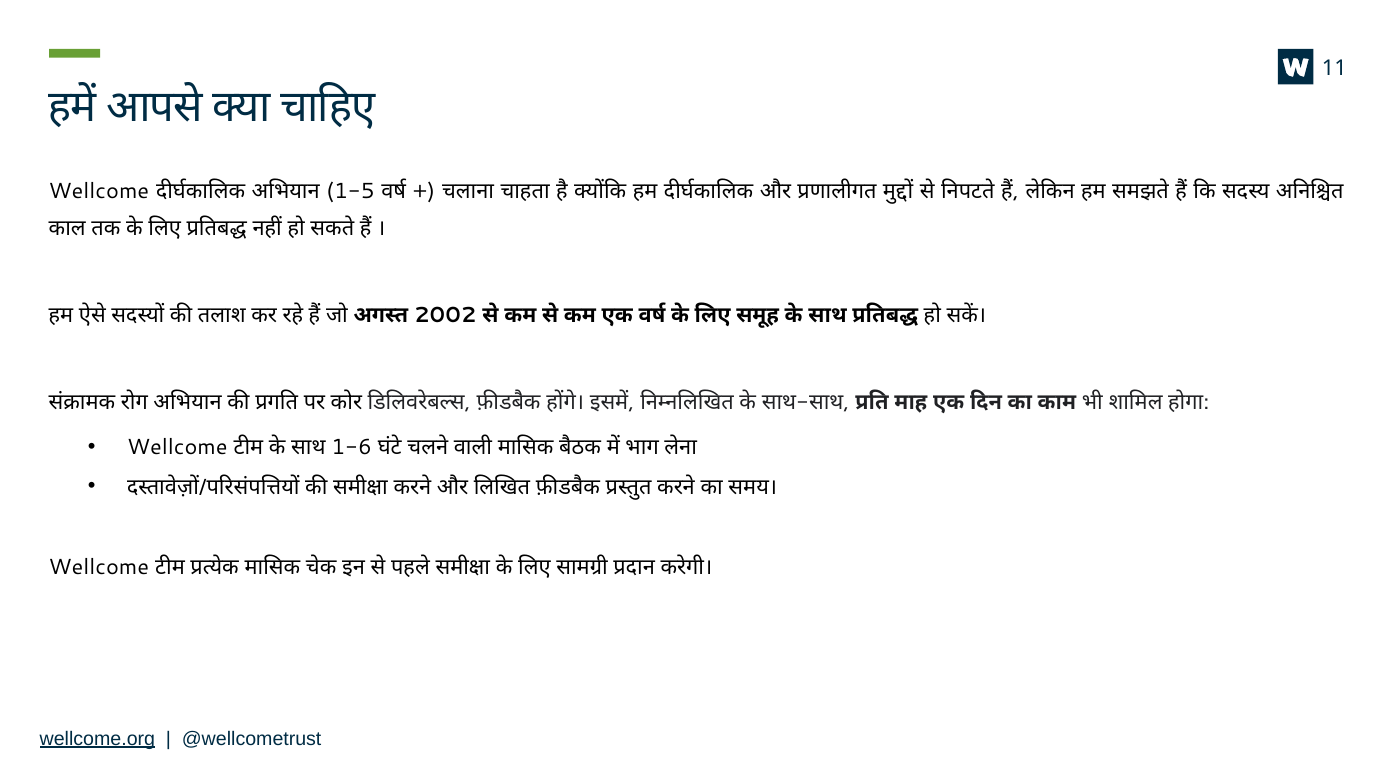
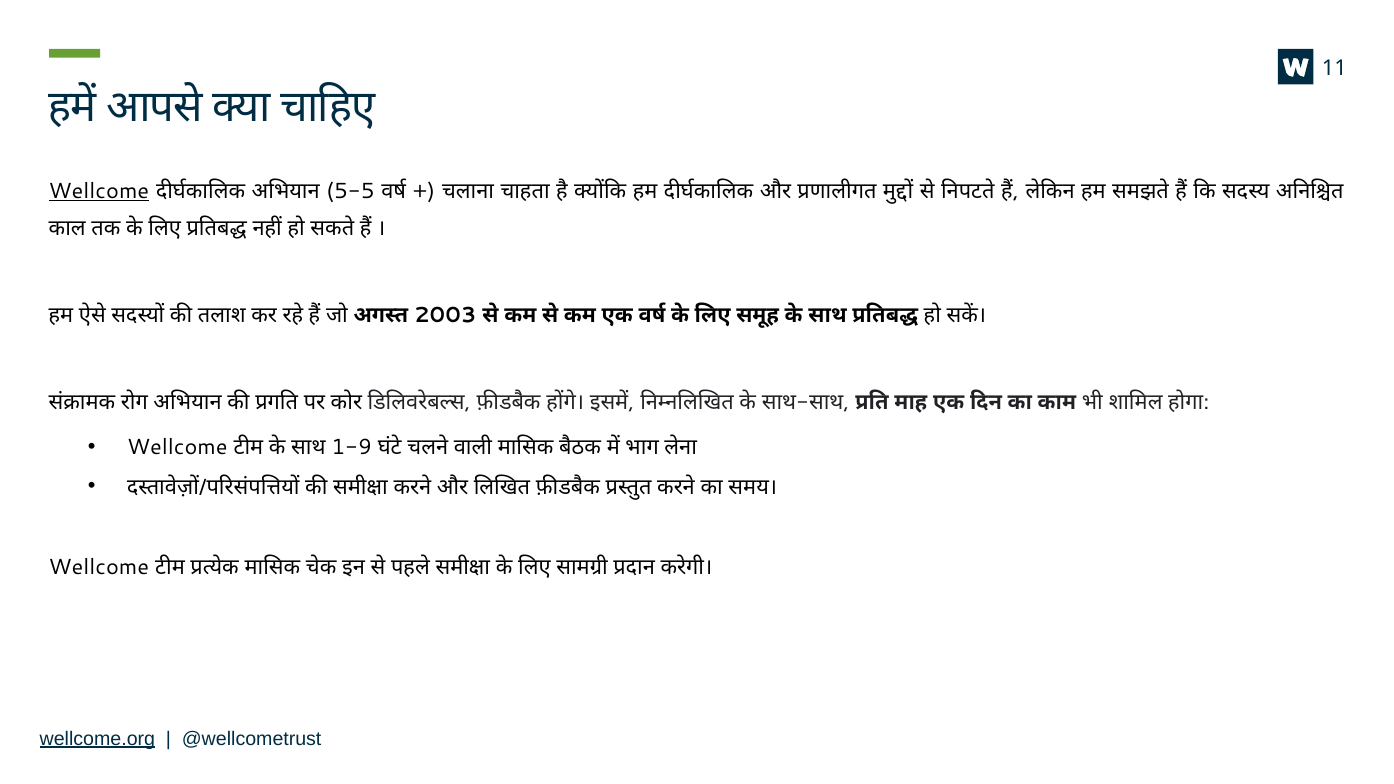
Wellcome at (99, 191) underline: none -> present
1-5: 1-5 -> 5-5
2002: 2002 -> 2003
1-6: 1-6 -> 1-9
